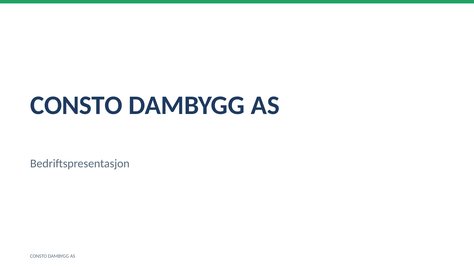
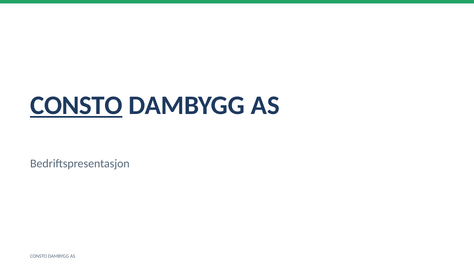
CONSTO at (76, 105) underline: none -> present
